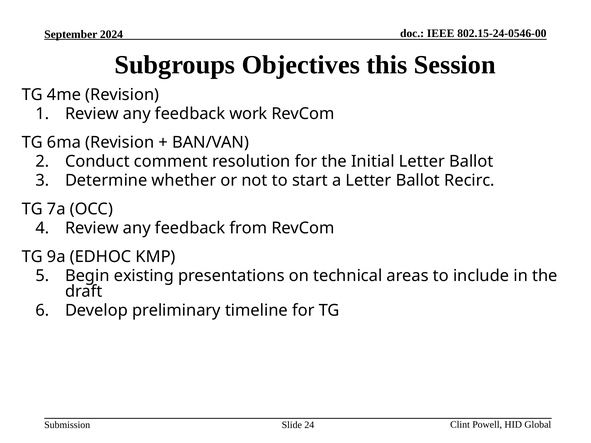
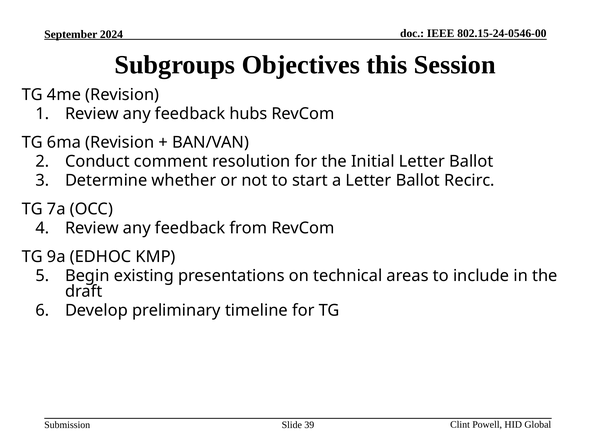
work: work -> hubs
24: 24 -> 39
